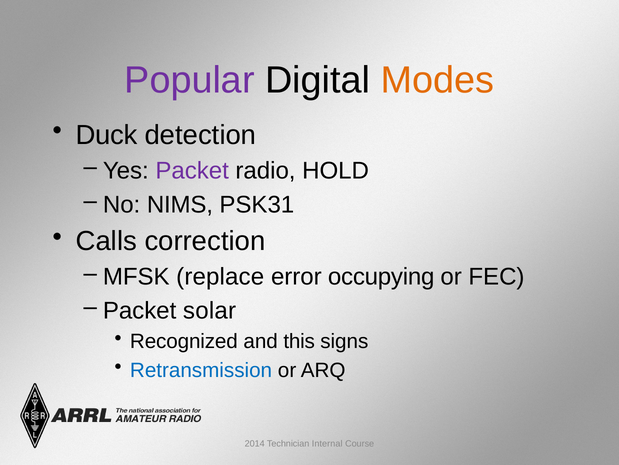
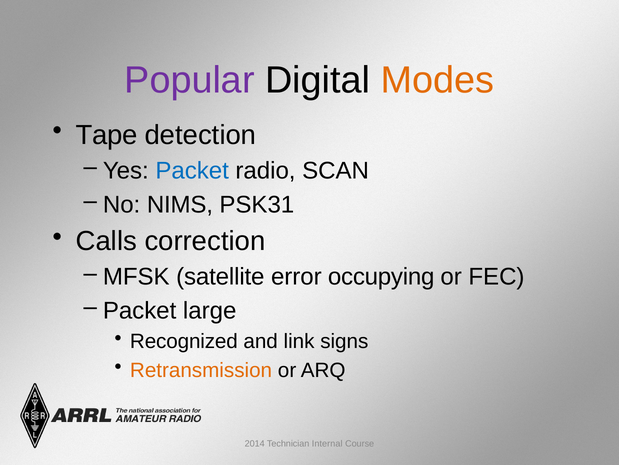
Duck: Duck -> Tape
Packet at (192, 171) colour: purple -> blue
HOLD: HOLD -> SCAN
replace: replace -> satellite
solar: solar -> large
this: this -> link
Retransmission colour: blue -> orange
